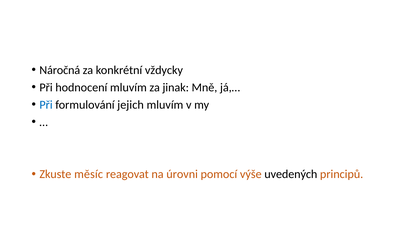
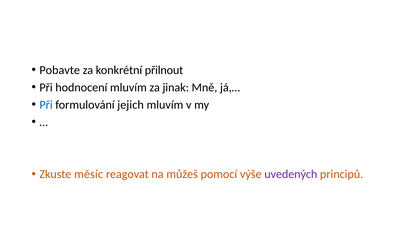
Náročná: Náročná -> Pobavte
vždycky: vždycky -> přilnout
úrovni: úrovni -> můžeš
uvedených colour: black -> purple
